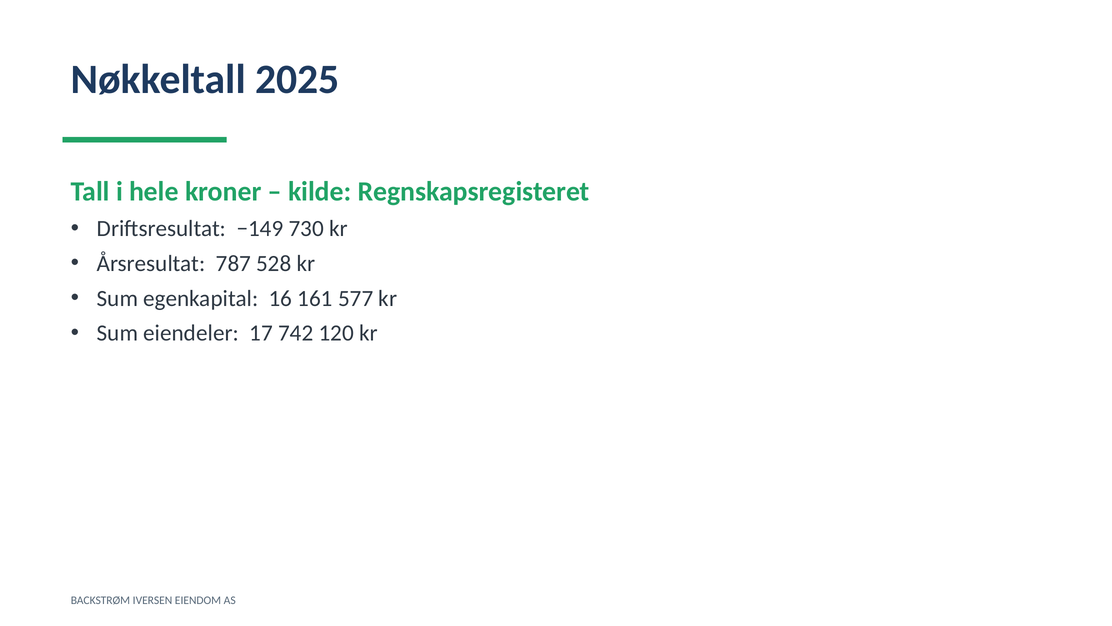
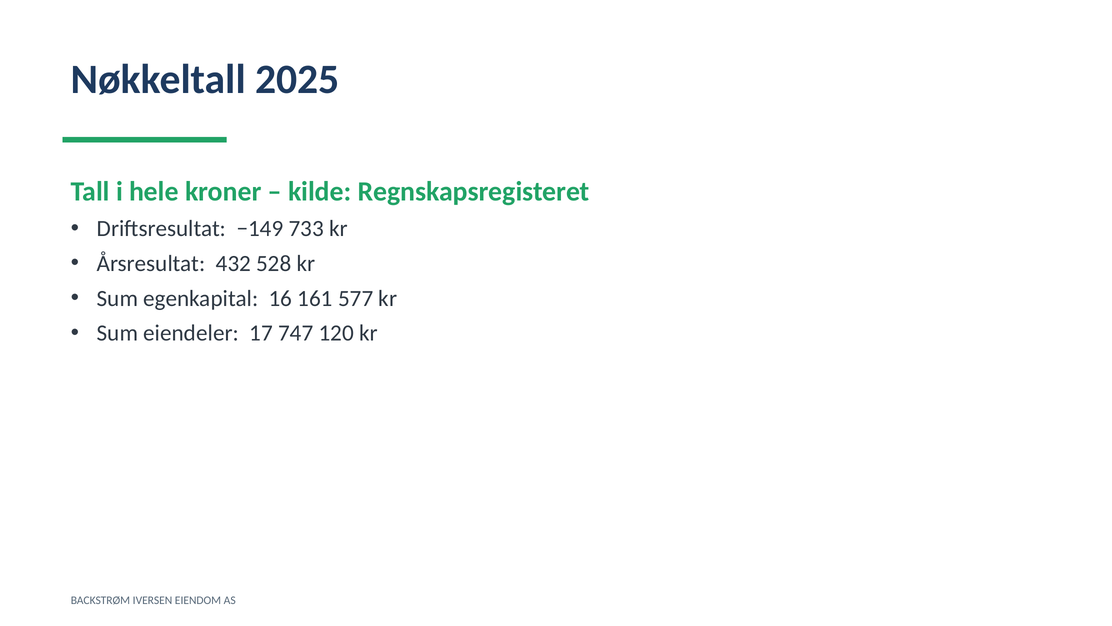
730: 730 -> 733
787: 787 -> 432
742: 742 -> 747
